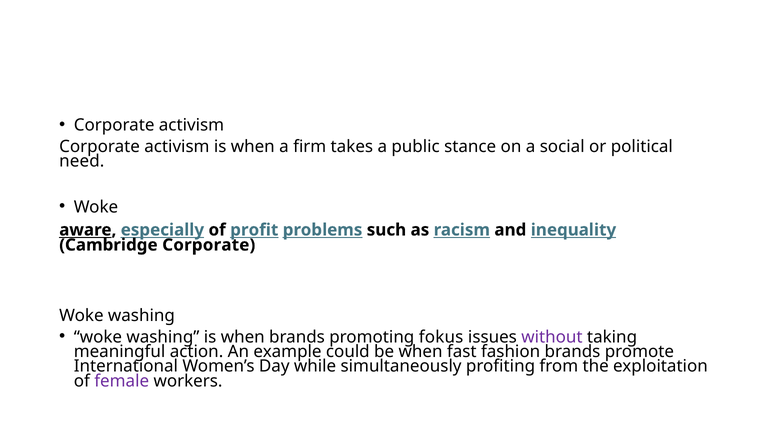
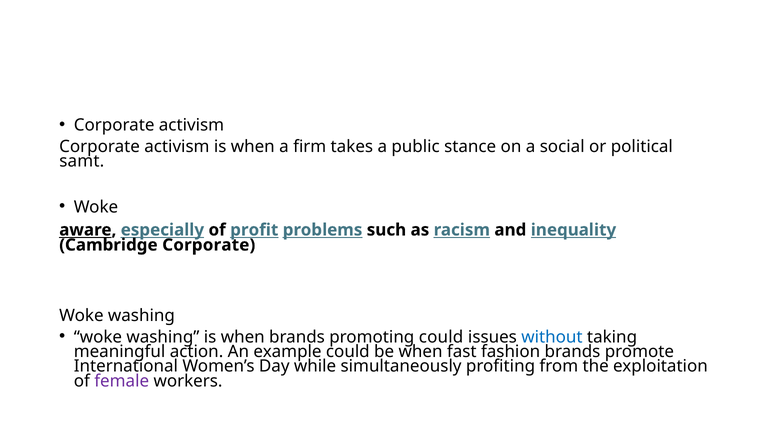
need: need -> samt
promoting fokus: fokus -> could
without colour: purple -> blue
